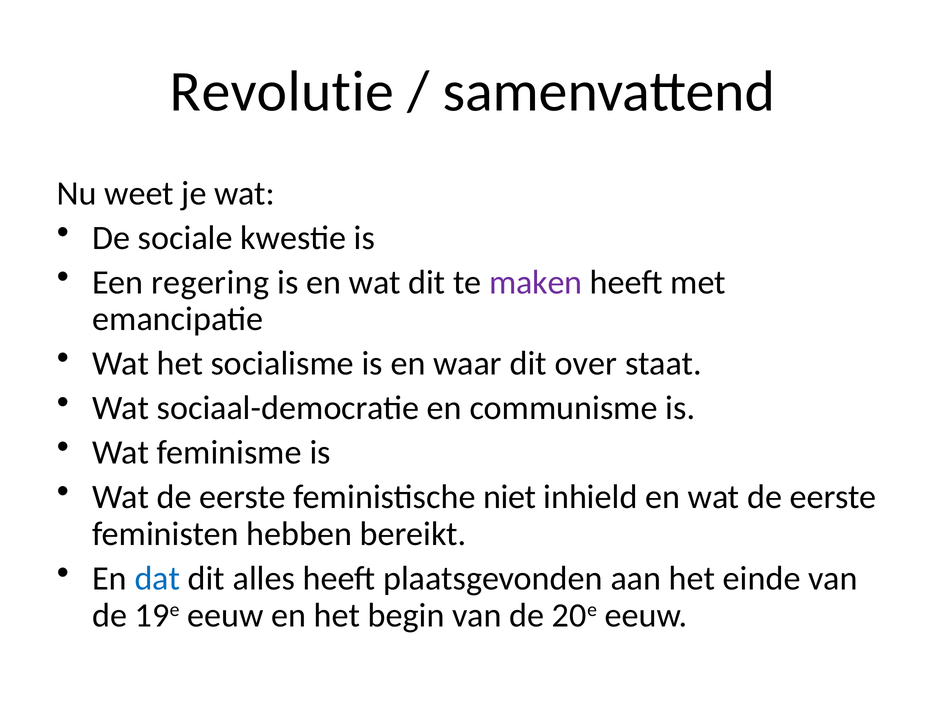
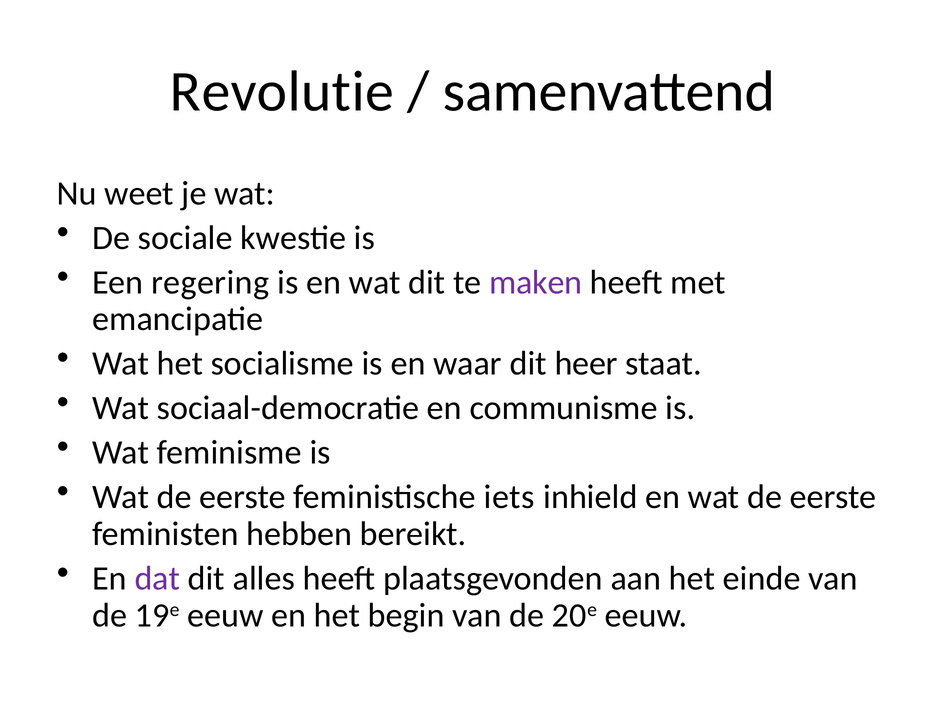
over: over -> heer
niet: niet -> iets
dat colour: blue -> purple
